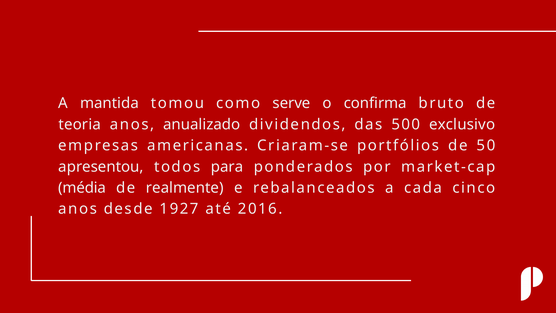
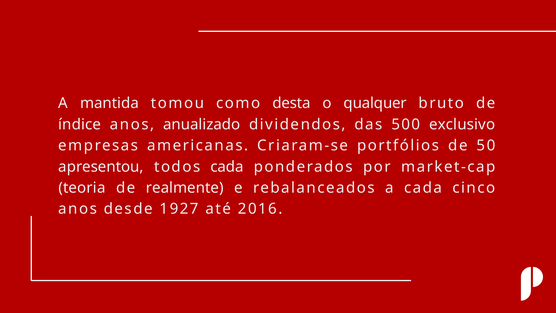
serve: serve -> desta
confirma: confirma -> qualquer
teoria: teoria -> índice
todos para: para -> cada
média: média -> teoria
